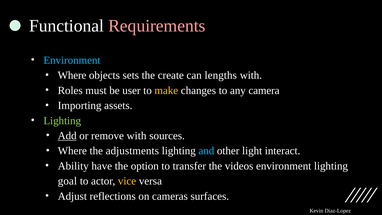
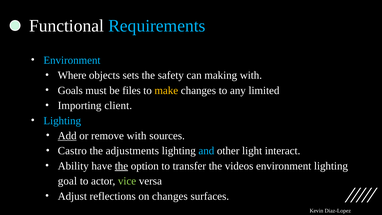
Requirements colour: pink -> light blue
create: create -> safety
lengths: lengths -> making
Roles: Roles -> Goals
user: user -> files
camera: camera -> limited
assets: assets -> client
Lighting at (62, 121) colour: light green -> light blue
Where at (72, 151): Where -> Castro
the at (121, 166) underline: none -> present
vice colour: yellow -> light green
on cameras: cameras -> changes
